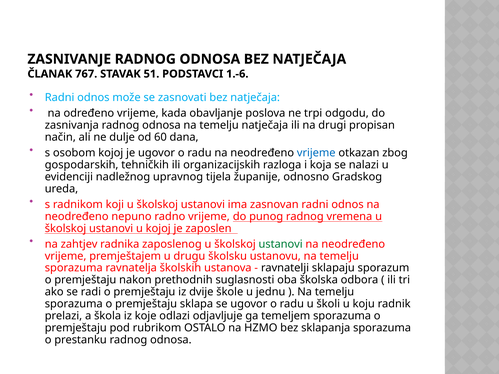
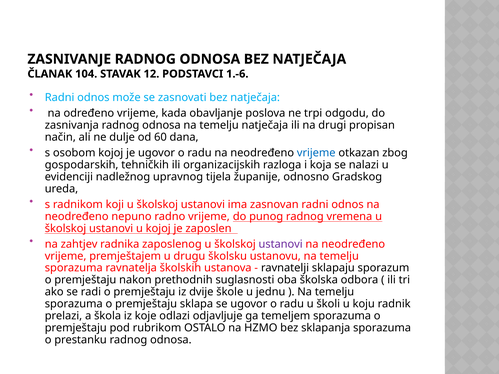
767: 767 -> 104
51: 51 -> 12
ustanovi at (281, 244) colour: green -> purple
